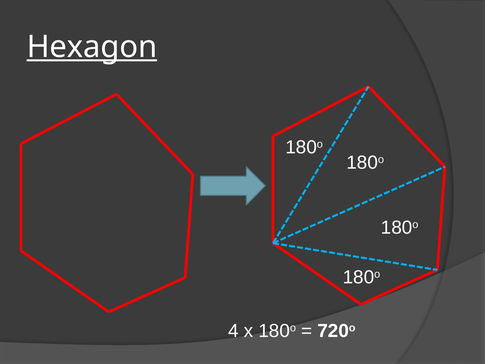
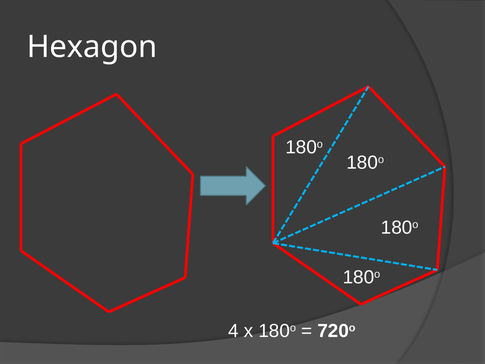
Hexagon underline: present -> none
